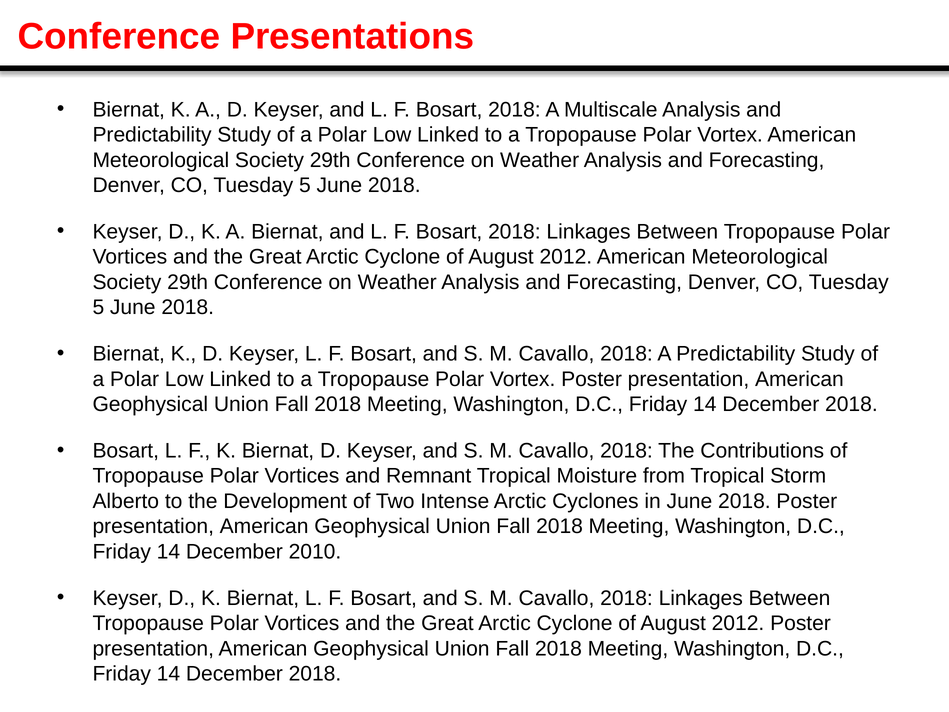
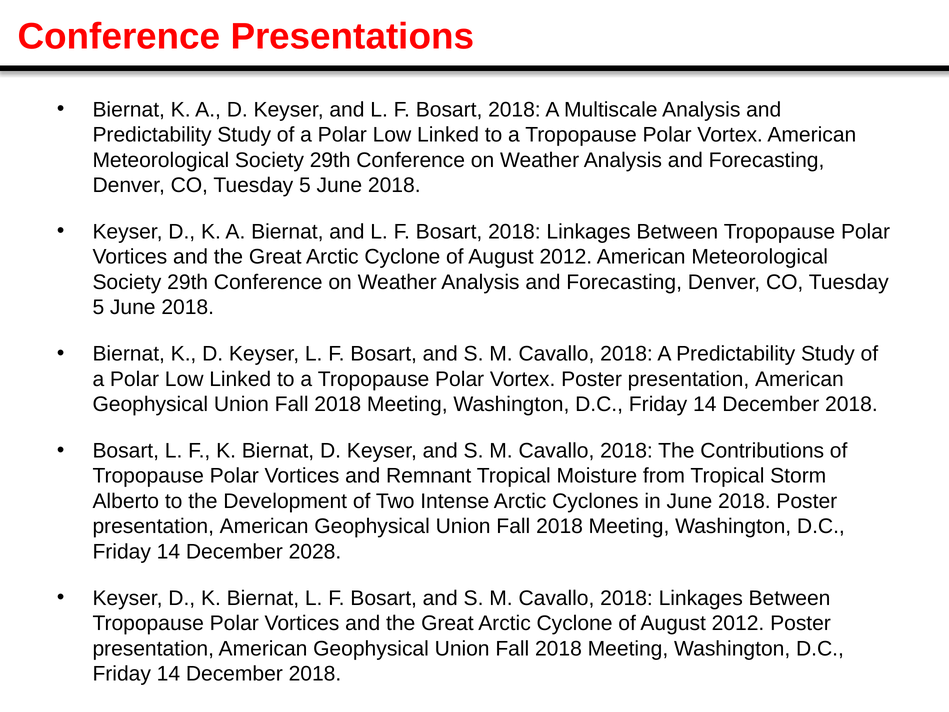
2010: 2010 -> 2028
